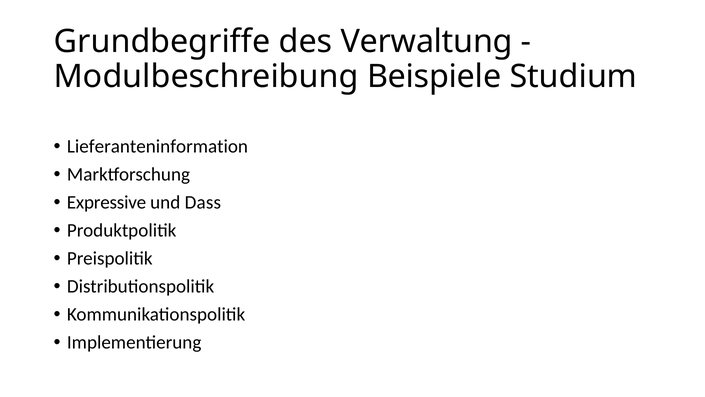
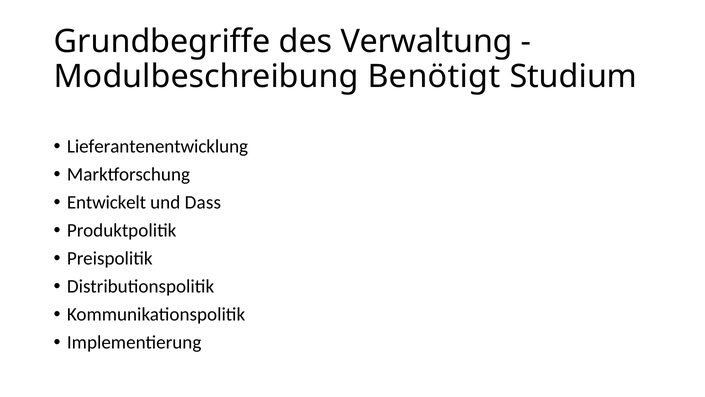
Beispiele: Beispiele -> Benötigt
Lieferanteninformation: Lieferanteninformation -> Lieferantenentwicklung
Expressive: Expressive -> Entwickelt
